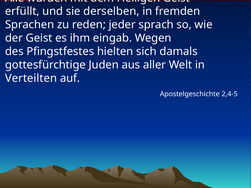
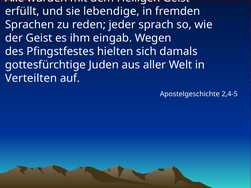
derselben: derselben -> lebendige
